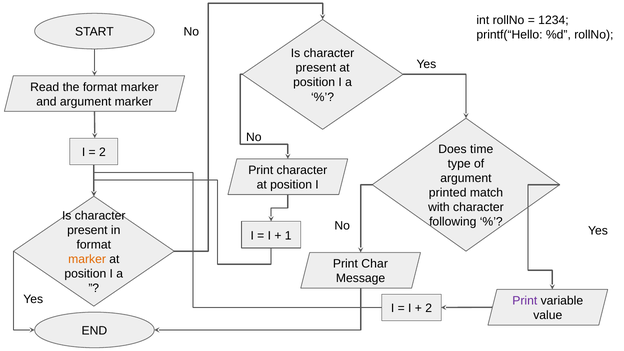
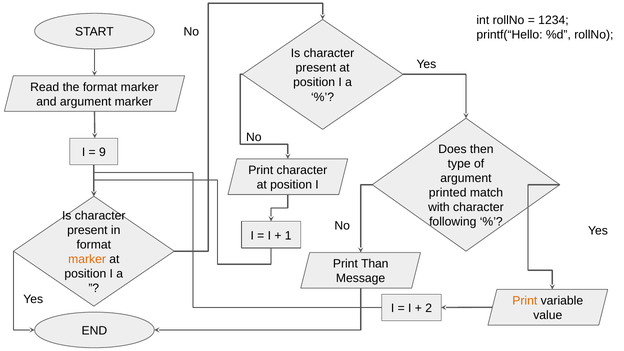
time: time -> then
2 at (102, 152): 2 -> 9
Char: Char -> Than
Print at (525, 301) colour: purple -> orange
